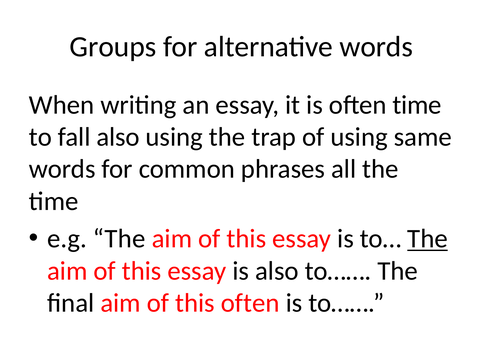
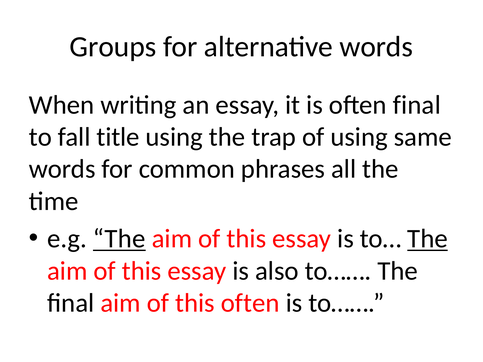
often time: time -> final
fall also: also -> title
The at (119, 239) underline: none -> present
